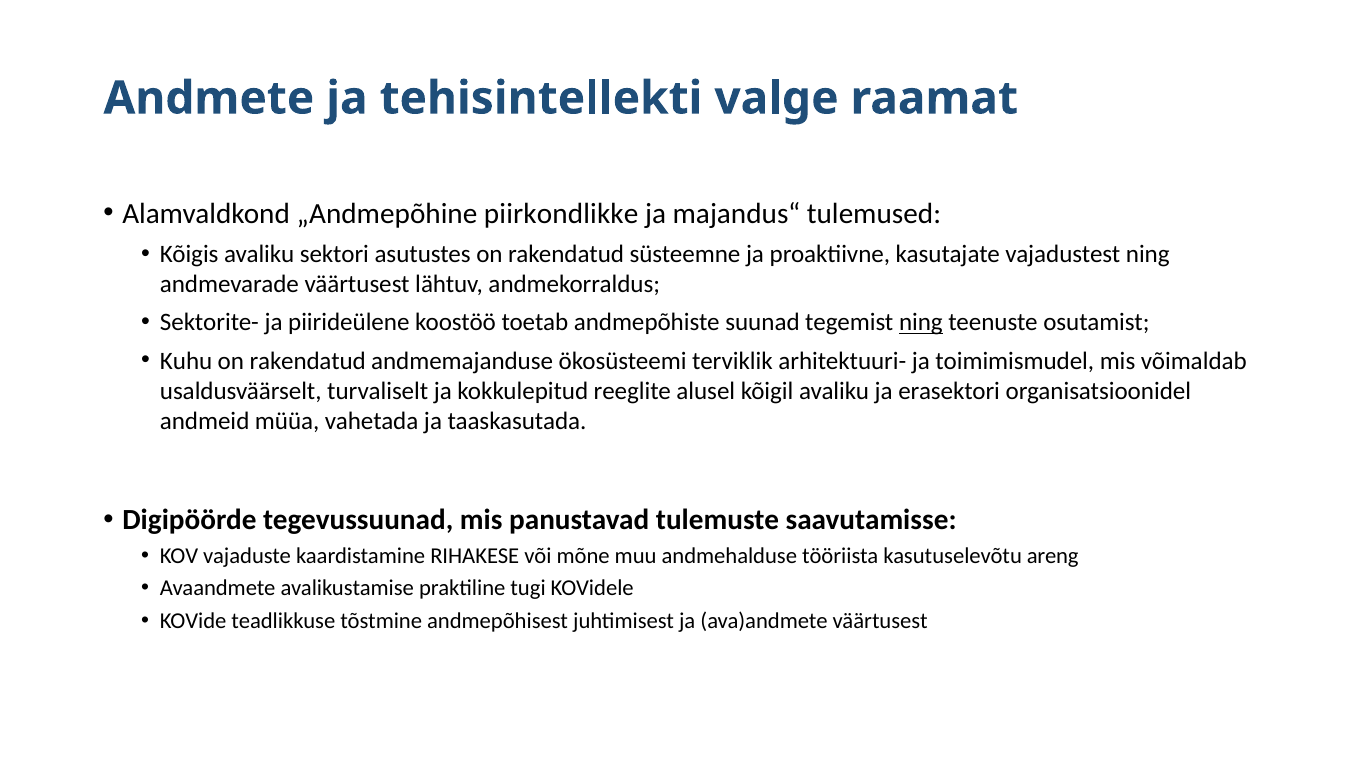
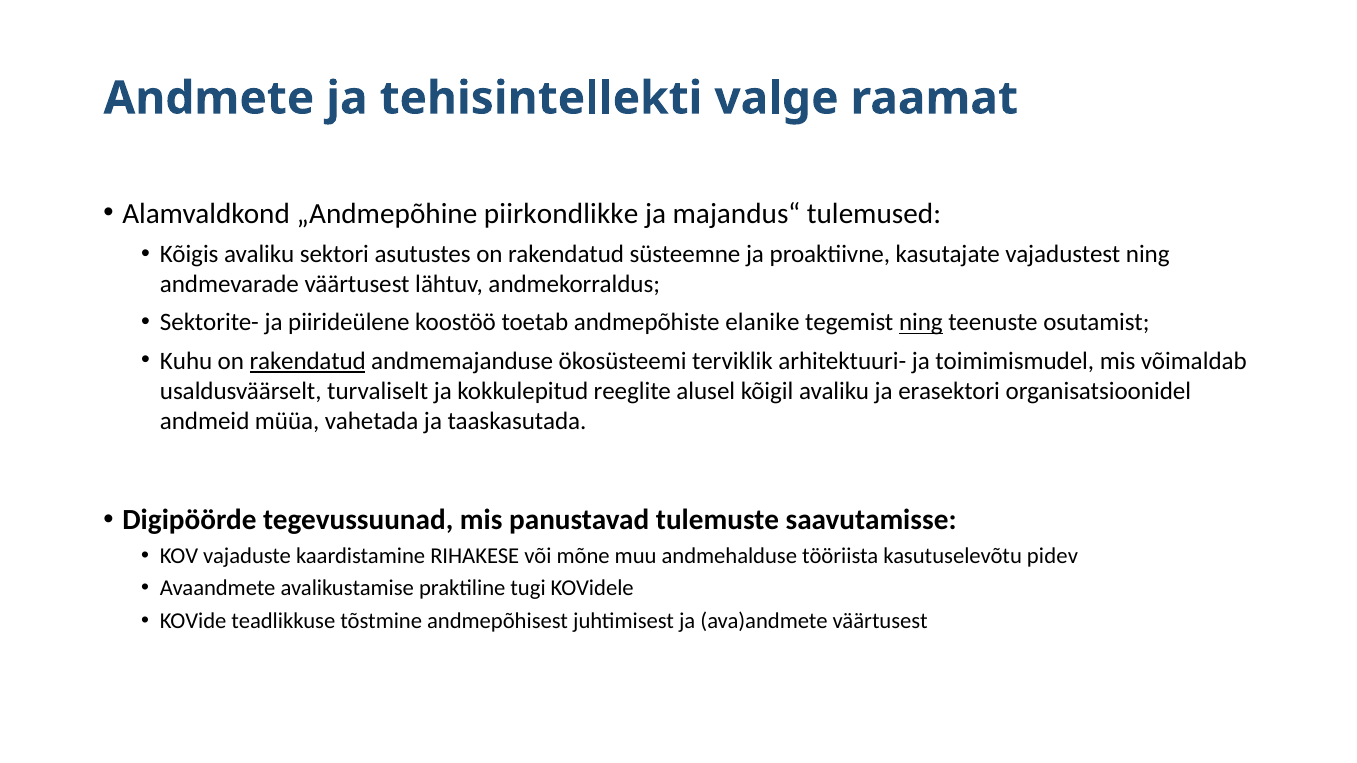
suunad: suunad -> elanike
rakendatud at (308, 361) underline: none -> present
areng: areng -> pidev
